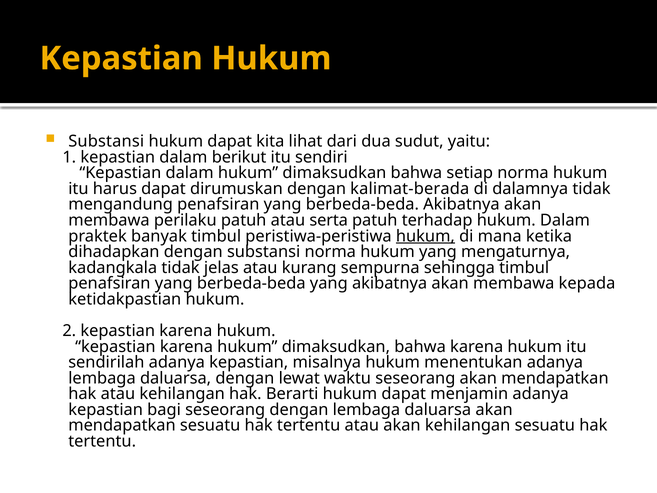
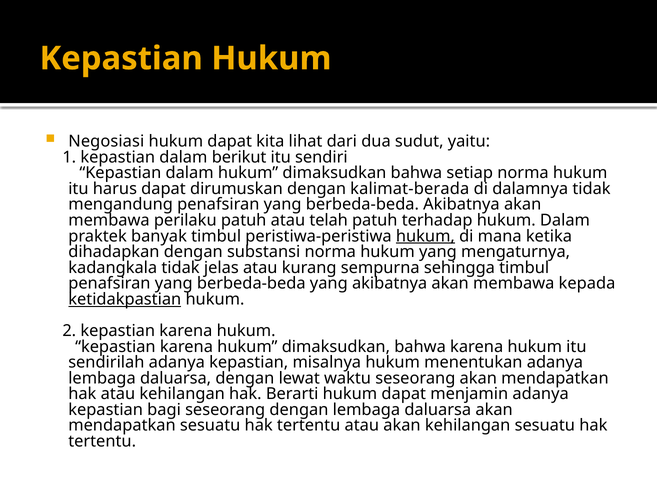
Substansi at (106, 141): Substansi -> Negosiasi
serta: serta -> telah
ketidakpastian underline: none -> present
